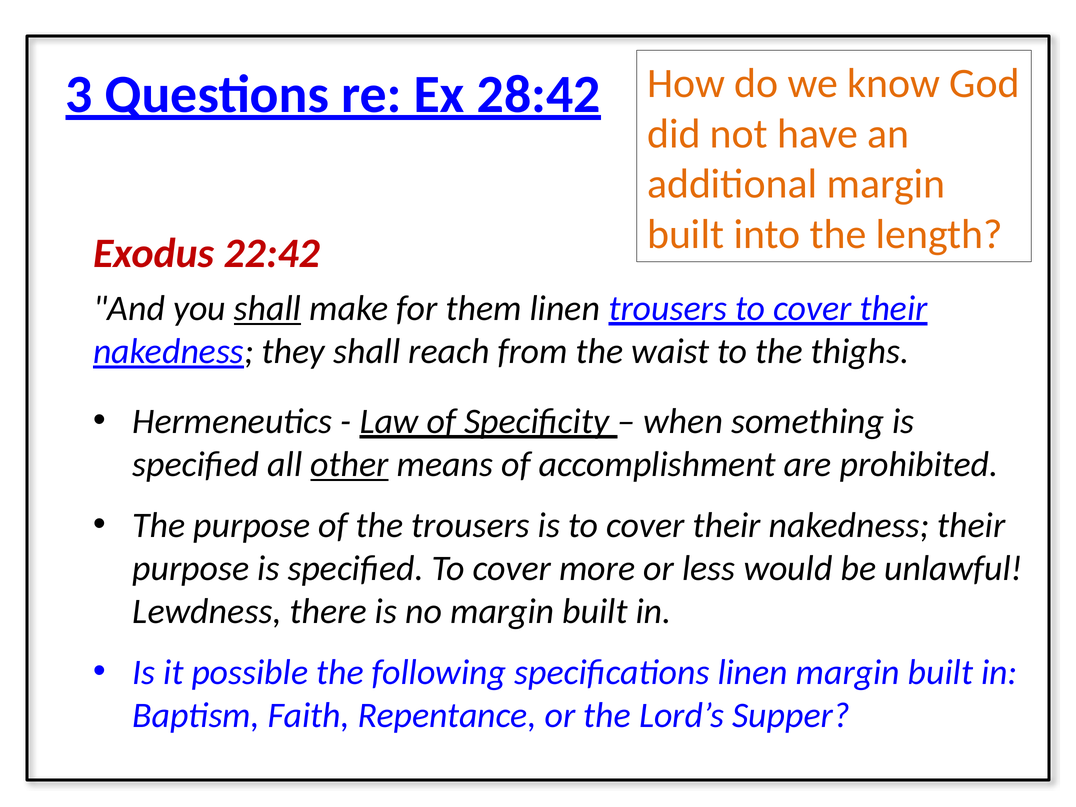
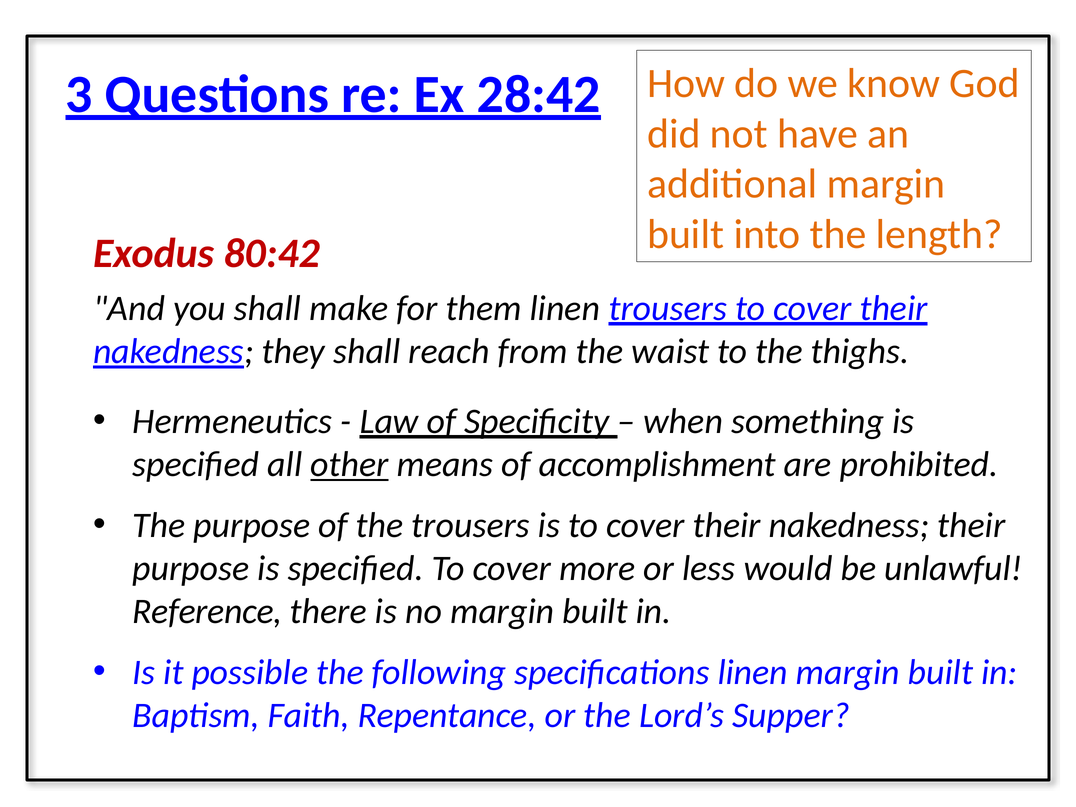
22:42: 22:42 -> 80:42
shall at (268, 309) underline: present -> none
Lewdness: Lewdness -> Reference
